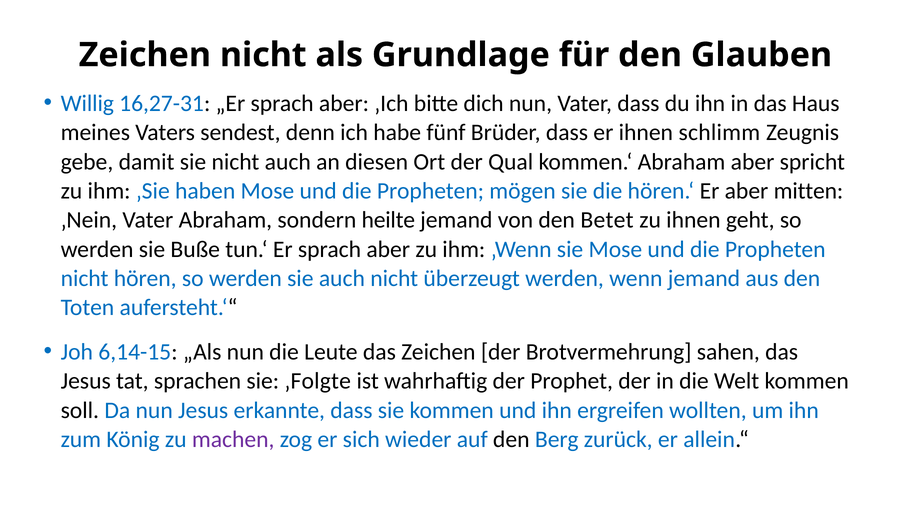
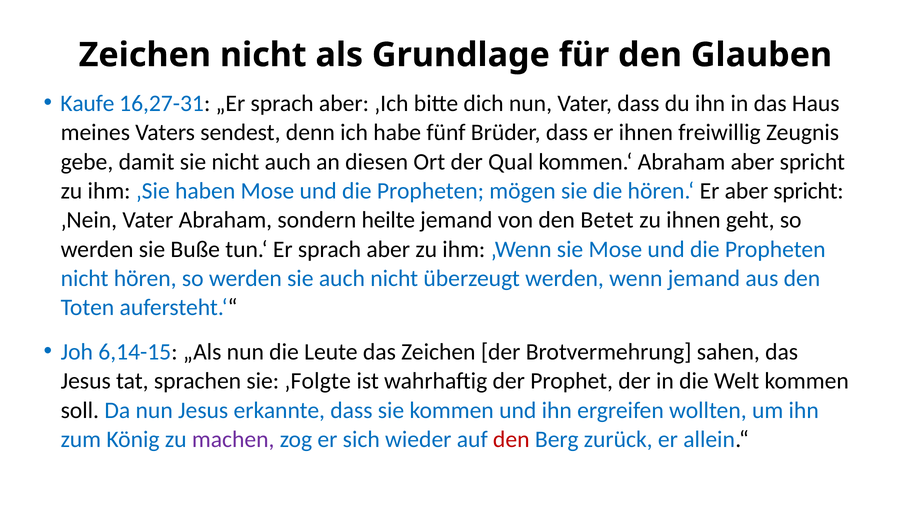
Willig: Willig -> Kaufe
schlimm: schlimm -> freiwillig
Er aber mitten: mitten -> spricht
den at (511, 439) colour: black -> red
